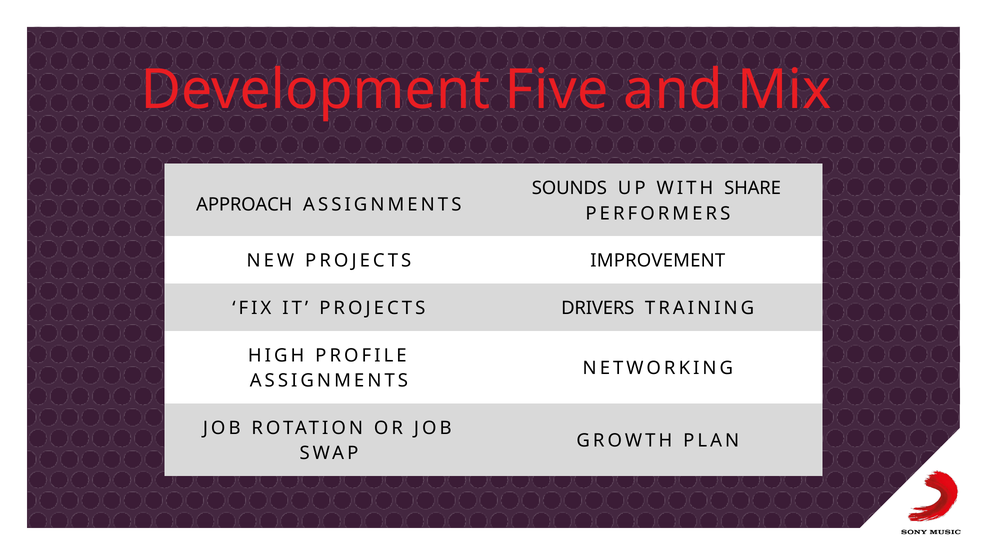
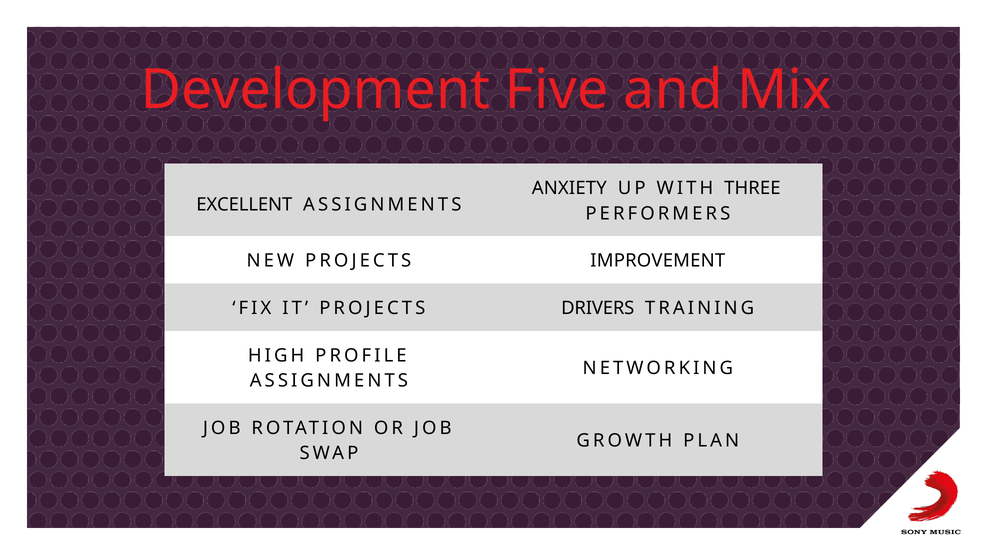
SOUNDS: SOUNDS -> ANXIETY
SHARE: SHARE -> THREE
APPROACH: APPROACH -> EXCELLENT
